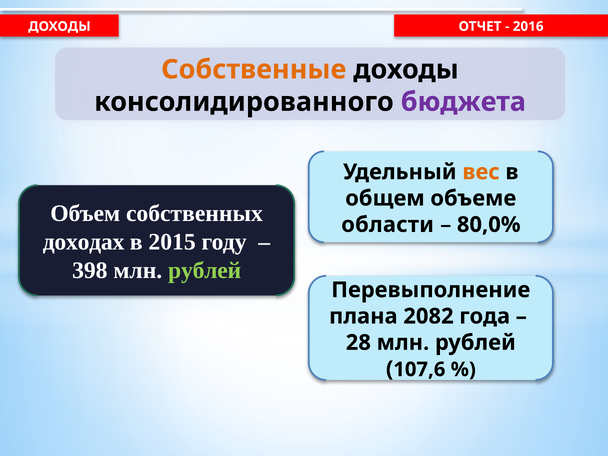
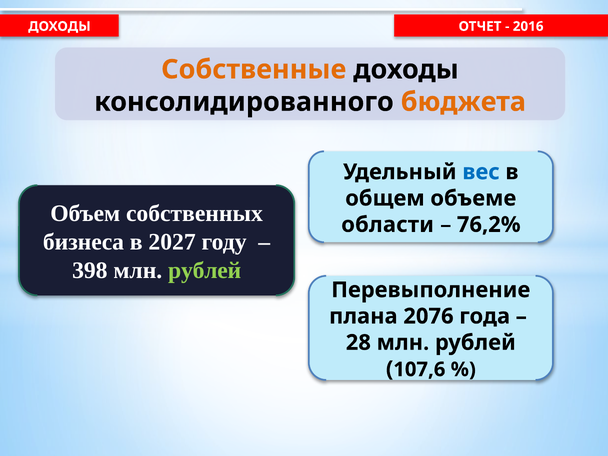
бюджета colour: purple -> orange
вес colour: orange -> blue
80,0%: 80,0% -> 76,2%
доходах: доходах -> бизнеса
2015: 2015 -> 2027
2082: 2082 -> 2076
